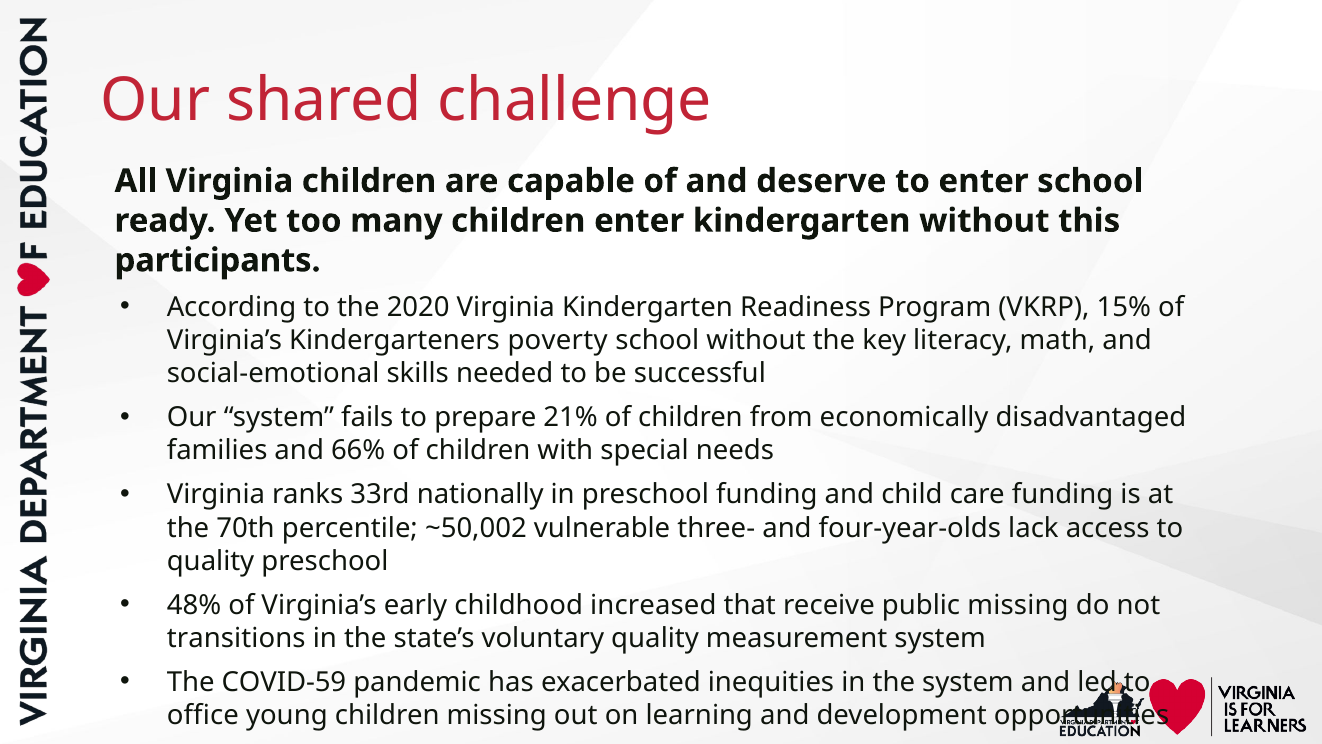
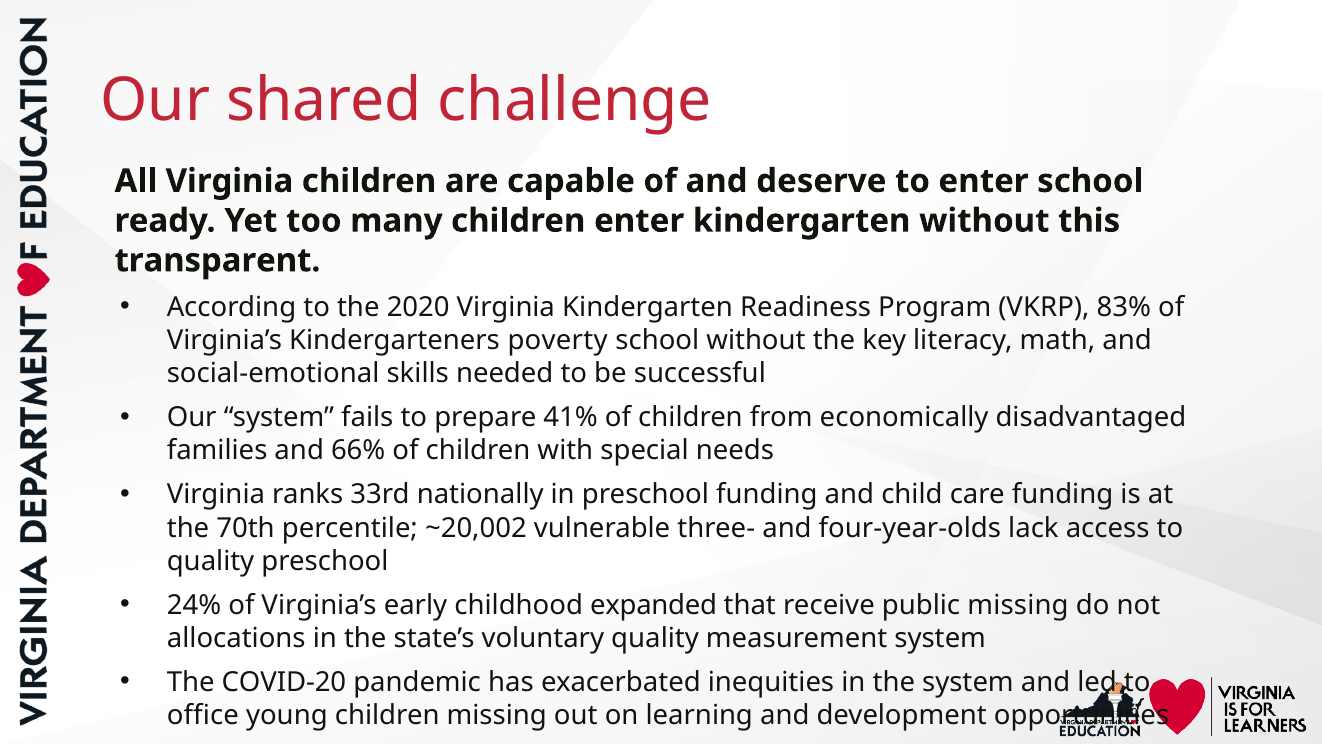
participants: participants -> transparent
15%: 15% -> 83%
21%: 21% -> 41%
~50,002: ~50,002 -> ~20,002
48%: 48% -> 24%
increased: increased -> expanded
transitions: transitions -> allocations
COVID-59: COVID-59 -> COVID-20
